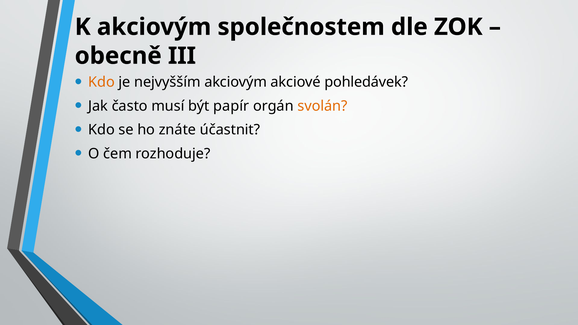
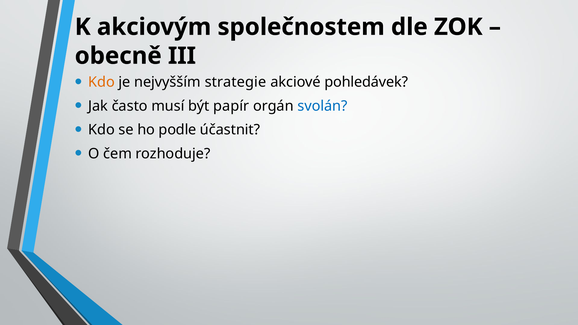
nejvyšším akciovým: akciovým -> strategie
svolán colour: orange -> blue
znáte: znáte -> podle
